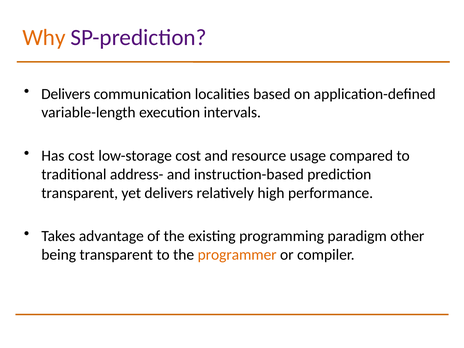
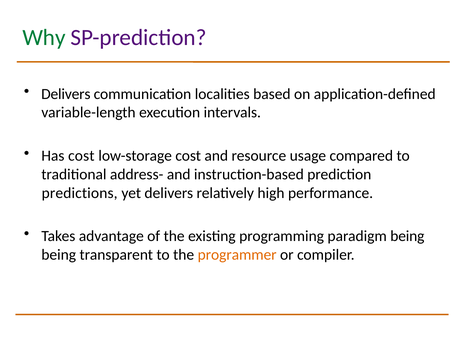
Why colour: orange -> green
transparent at (80, 193): transparent -> predictions
paradigm other: other -> being
